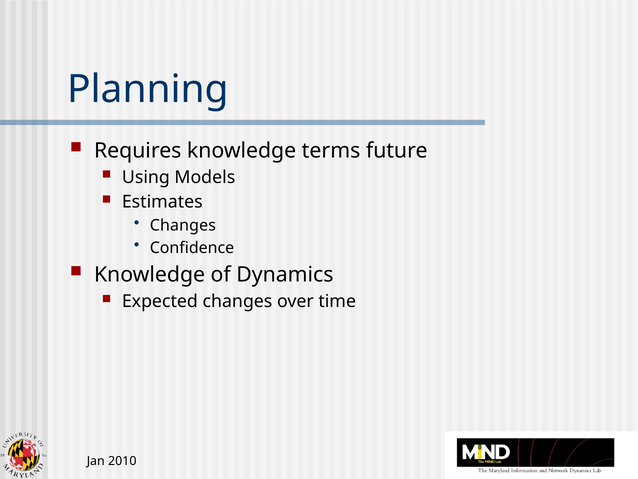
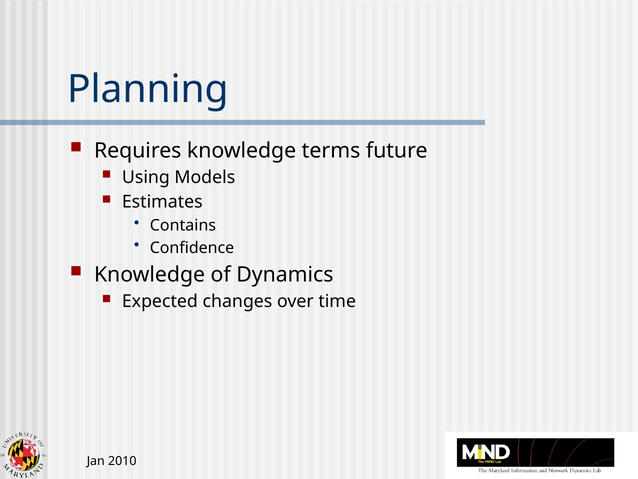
Changes at (183, 225): Changes -> Contains
